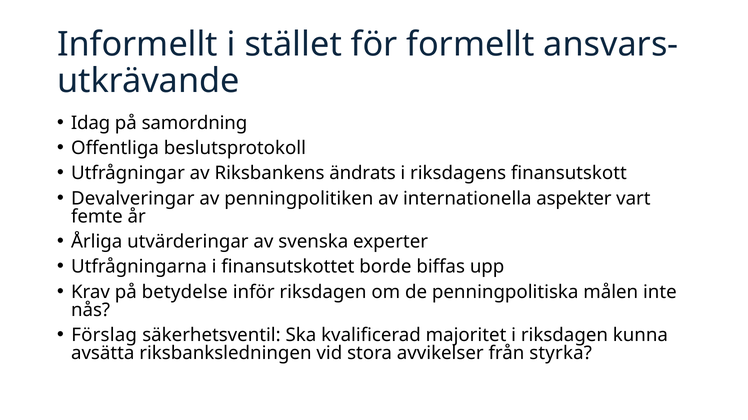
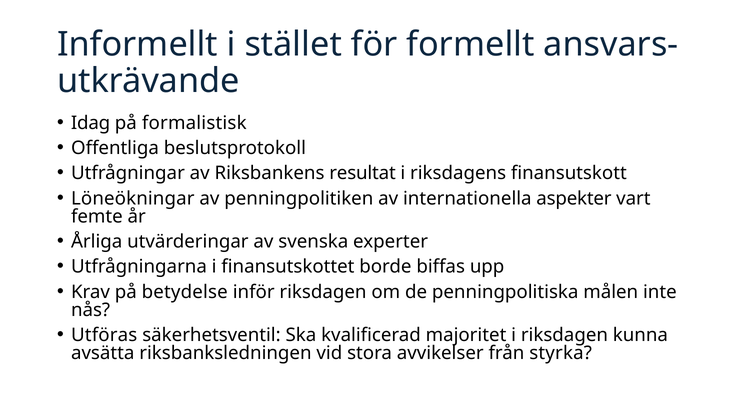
samordning: samordning -> formalistisk
ändrats: ändrats -> resultat
Devalveringar: Devalveringar -> Löneökningar
Förslag: Förslag -> Utföras
